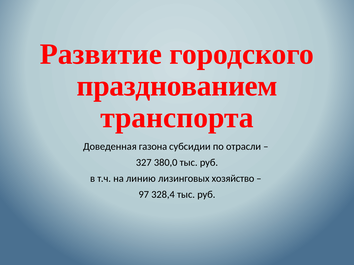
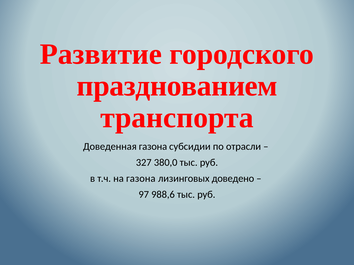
на линию: линию -> газона
хозяйство: хозяйство -> доведено
328,4: 328,4 -> 988,6
